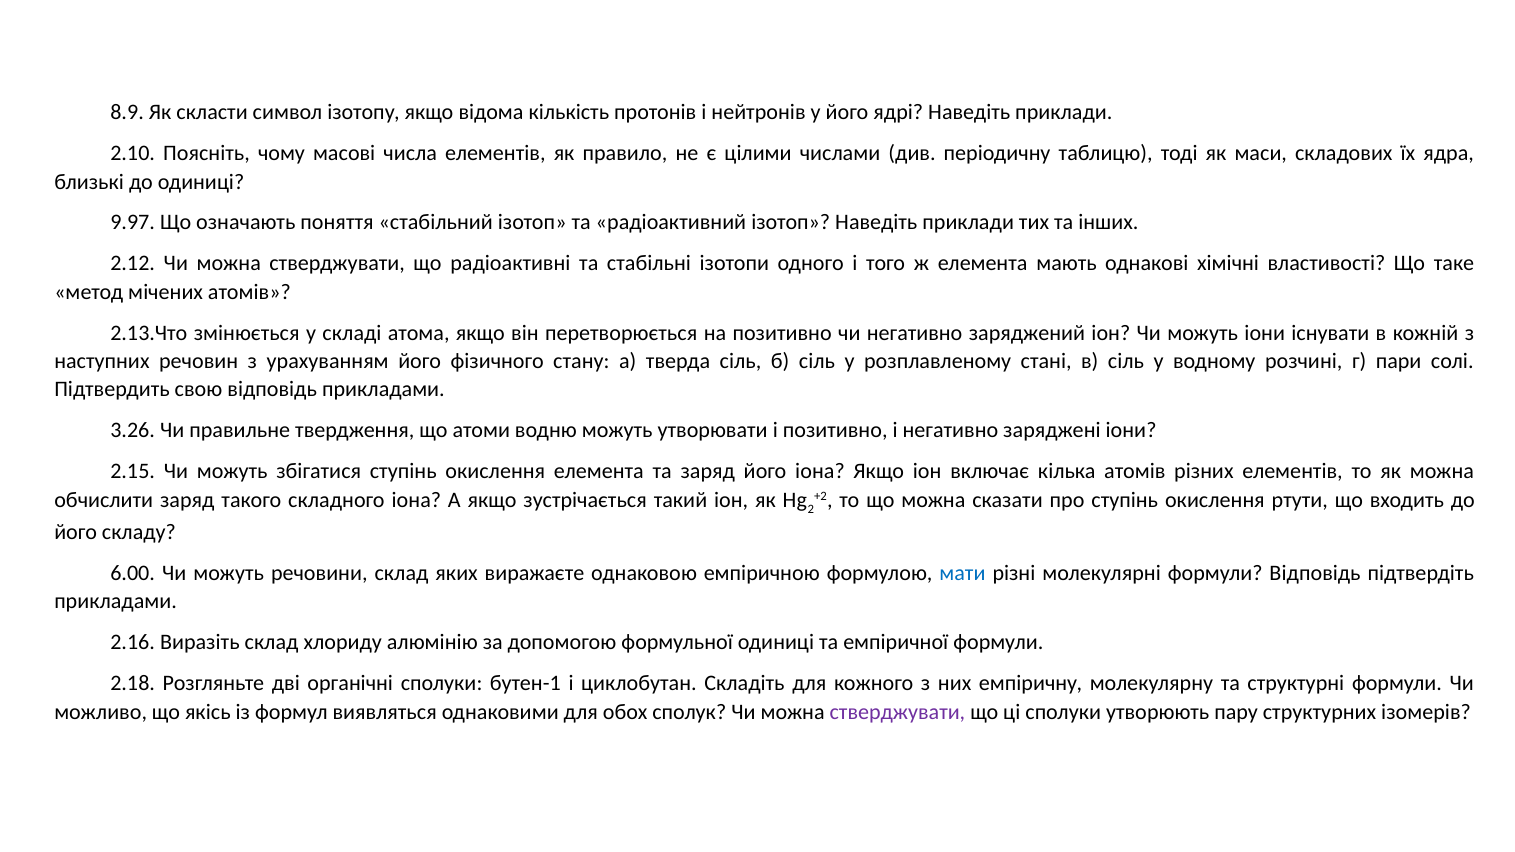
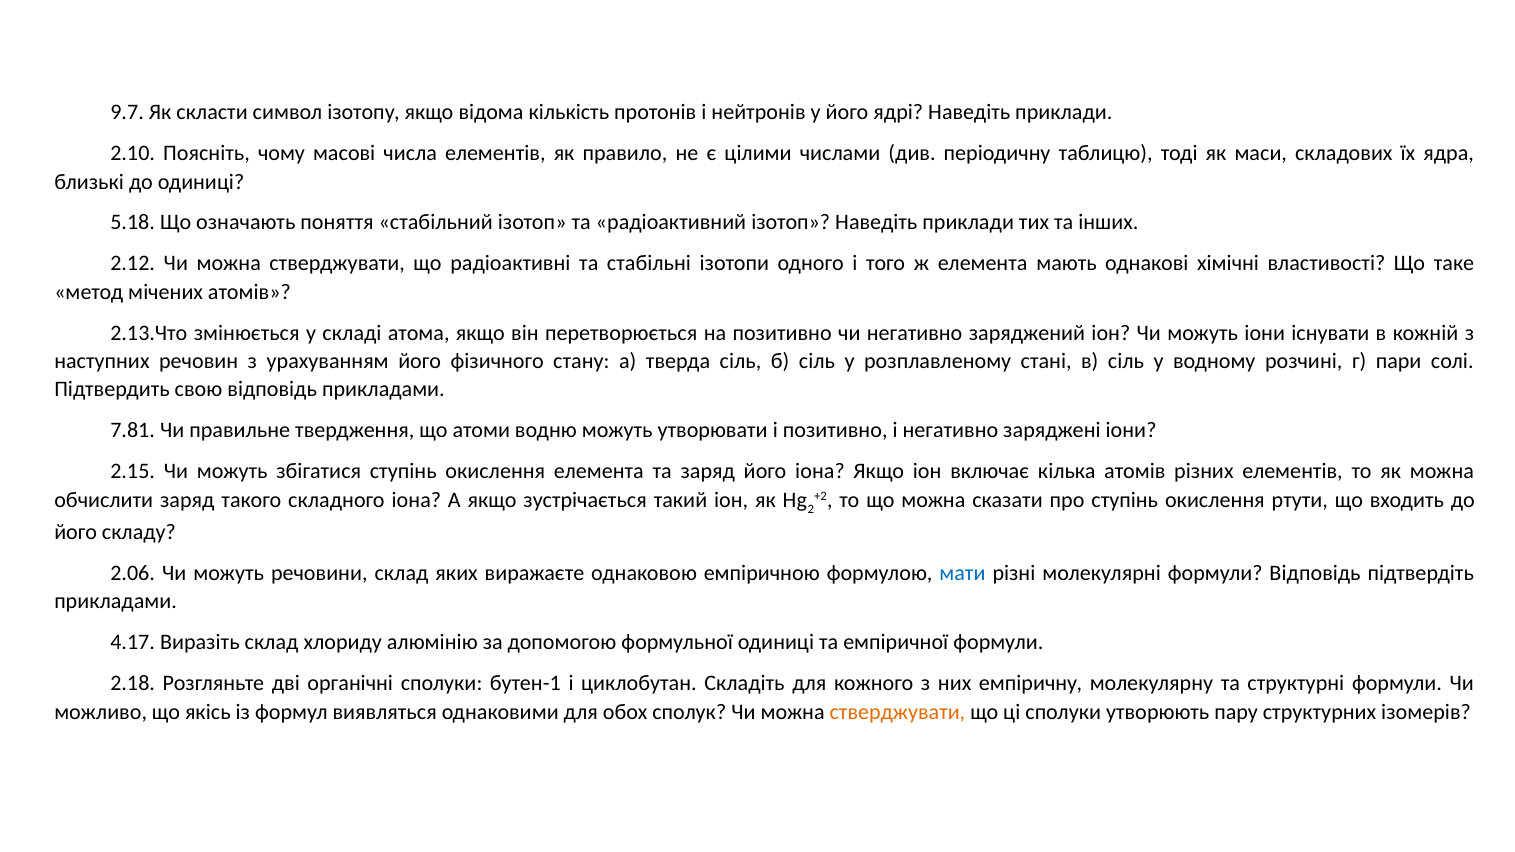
8.9: 8.9 -> 9.7
9.97: 9.97 -> 5.18
3.26: 3.26 -> 7.81
6.00: 6.00 -> 2.06
2.16: 2.16 -> 4.17
стверджувати at (897, 712) colour: purple -> orange
